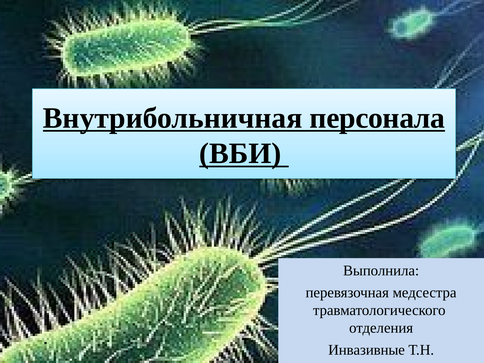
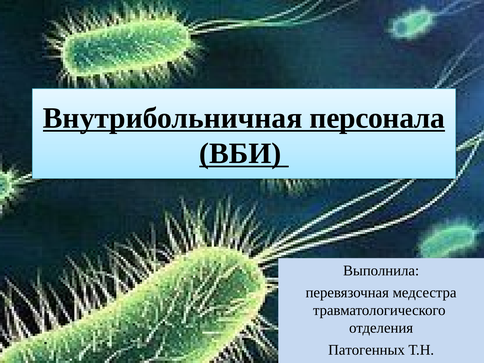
Инвазивные: Инвазивные -> Патогенных
